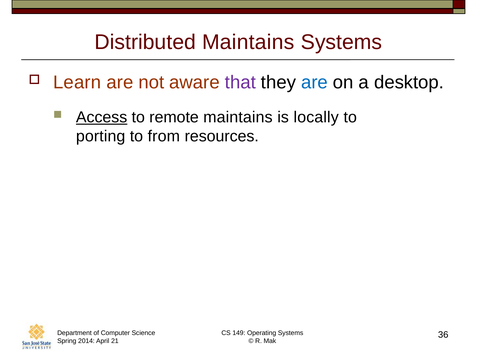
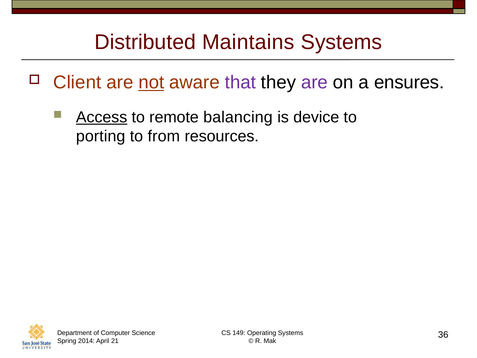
Learn: Learn -> Client
not underline: none -> present
are at (314, 82) colour: blue -> purple
desktop: desktop -> ensures
remote maintains: maintains -> balancing
locally: locally -> device
